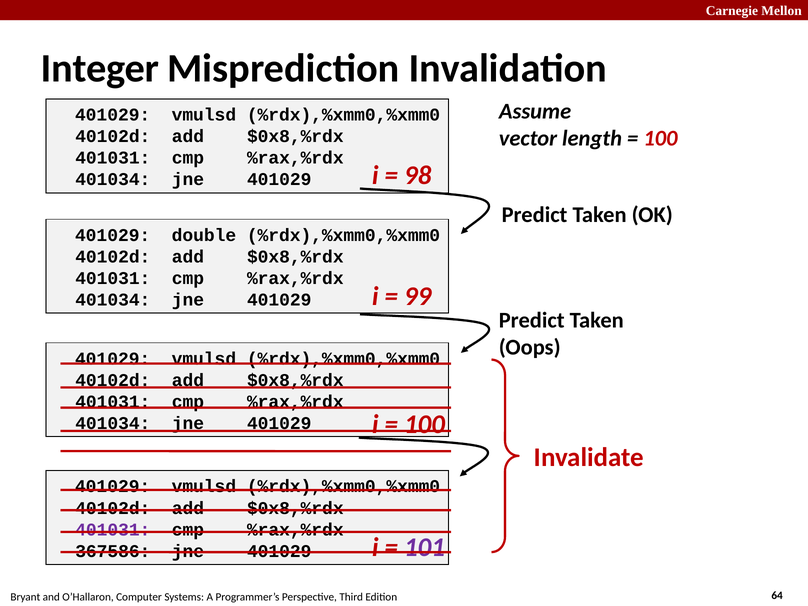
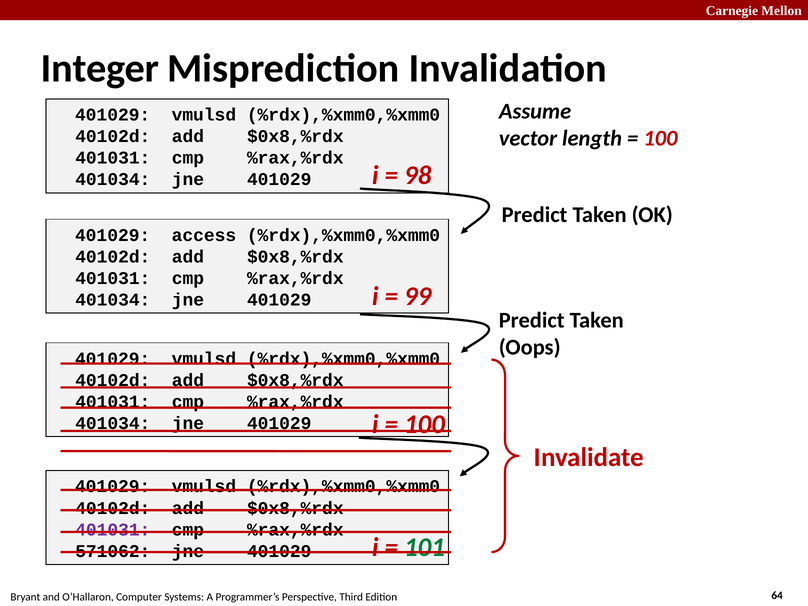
double: double -> access
101 colour: purple -> green
367586: 367586 -> 571062
